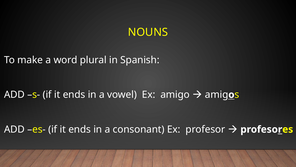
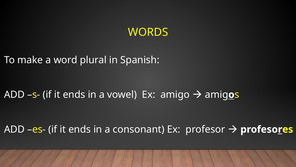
NOUNS: NOUNS -> WORDS
